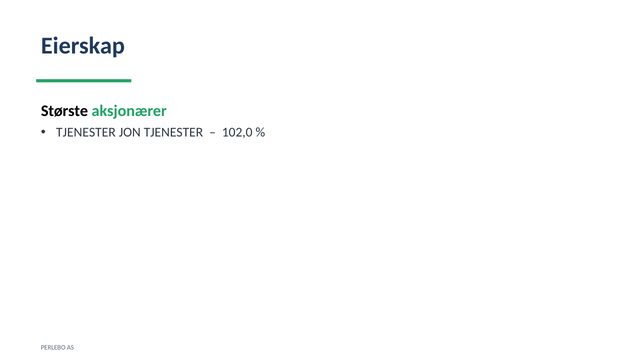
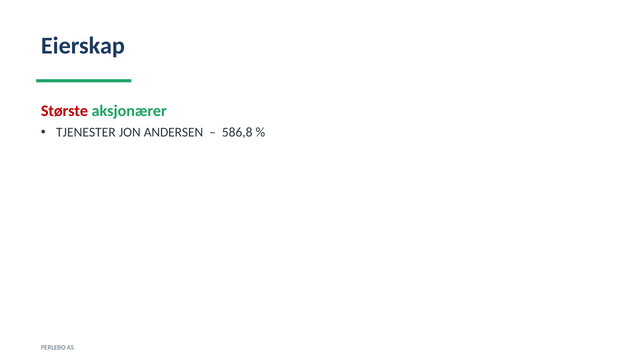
Største colour: black -> red
JON TJENESTER: TJENESTER -> ANDERSEN
102,0: 102,0 -> 586,8
